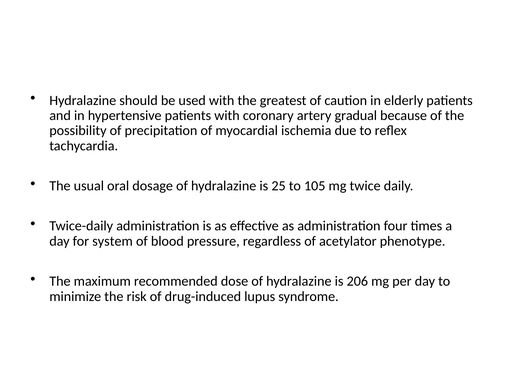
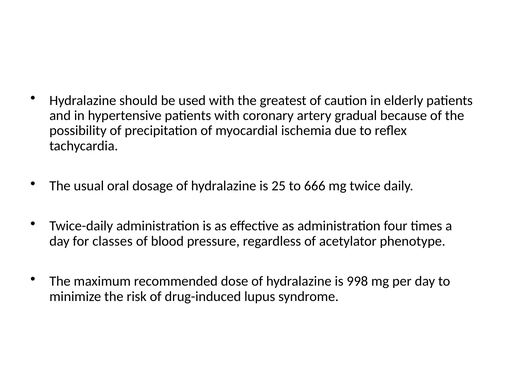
105: 105 -> 666
system: system -> classes
206: 206 -> 998
